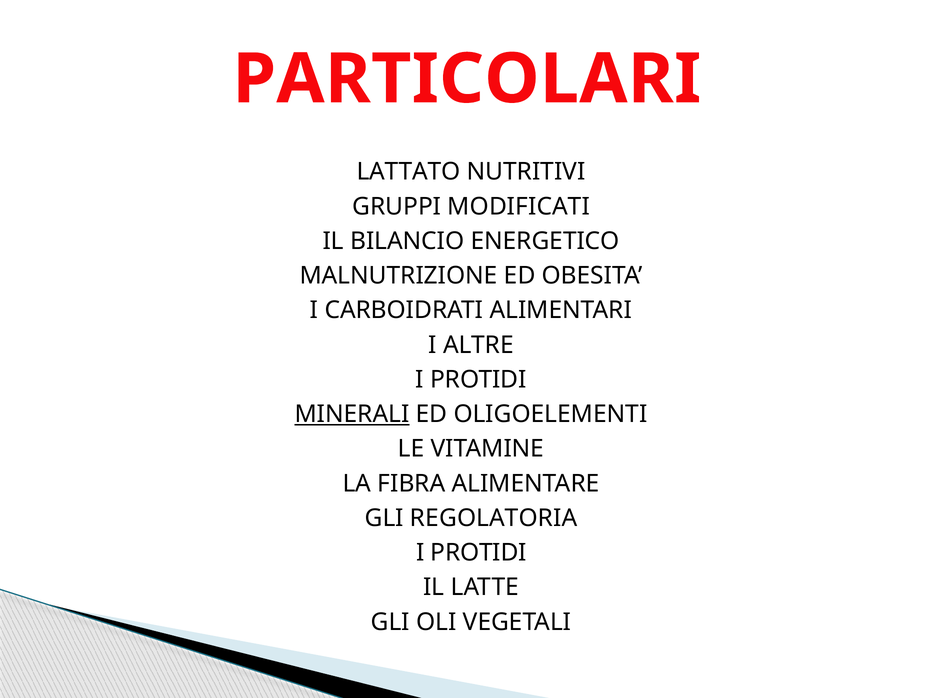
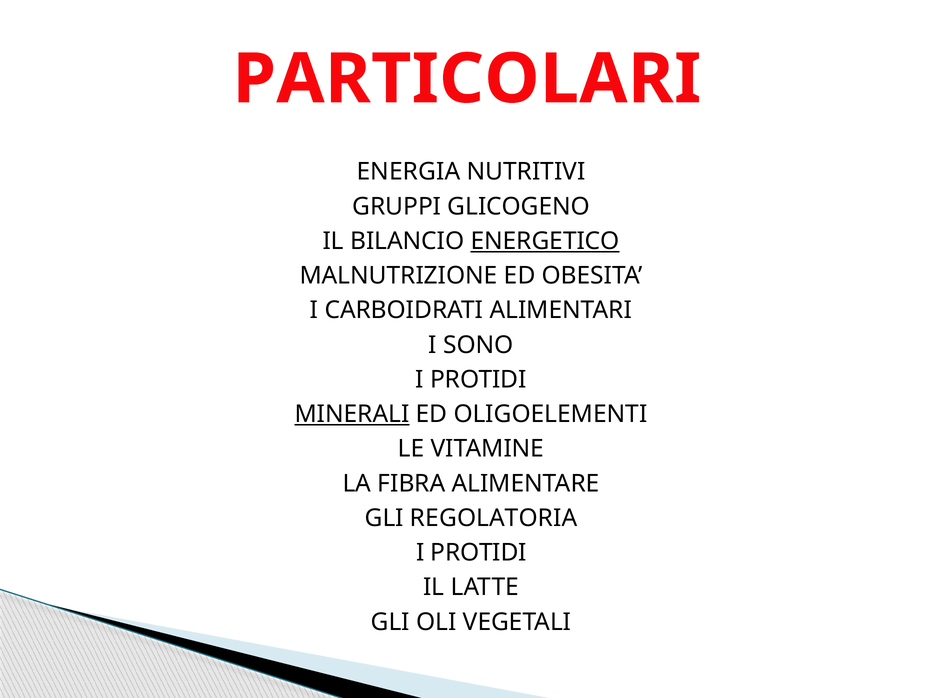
LATTATO: LATTATO -> ENERGIA
MODIFICATI: MODIFICATI -> GLICOGENO
ENERGETICO underline: none -> present
ALTRE: ALTRE -> SONO
